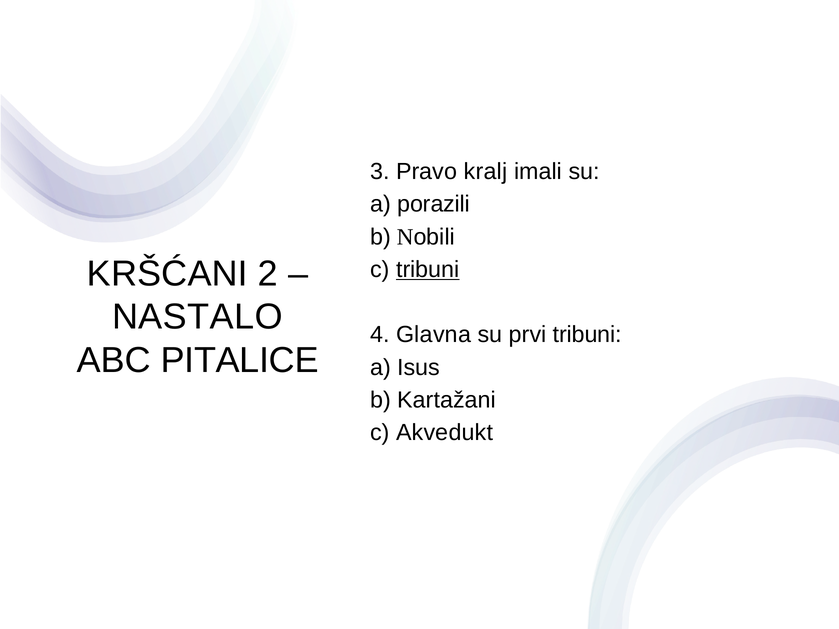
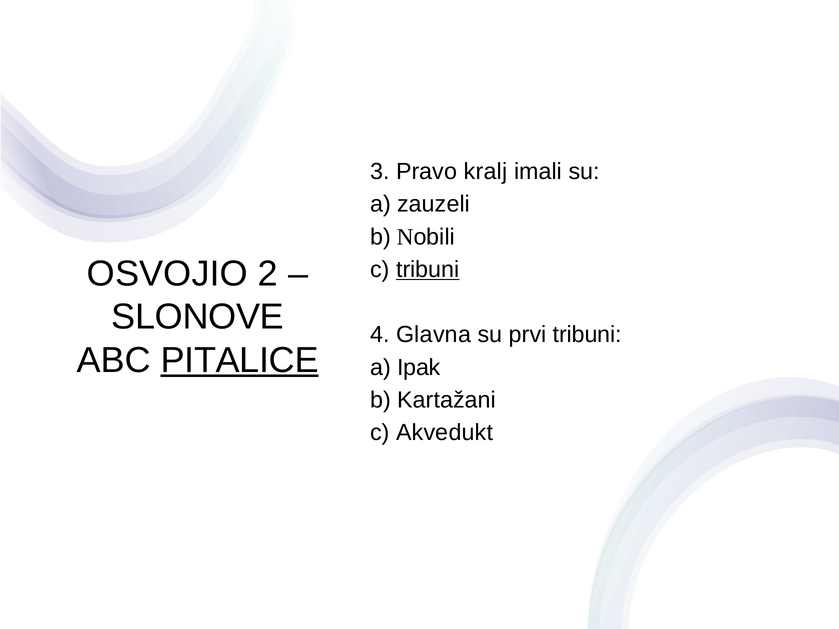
porazili: porazili -> zauzeli
KRŠĆANI: KRŠĆANI -> OSVOJIO
NASTALO: NASTALO -> SLONOVE
PITALICE underline: none -> present
Isus: Isus -> Ipak
